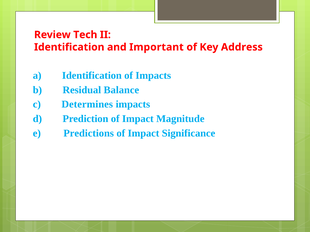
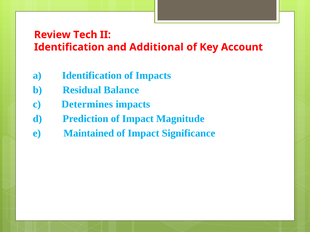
Important: Important -> Additional
Address: Address -> Account
Predictions: Predictions -> Maintained
